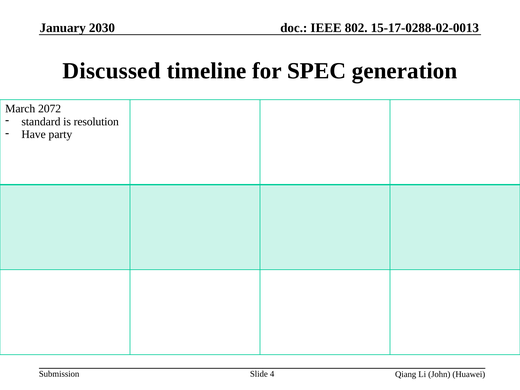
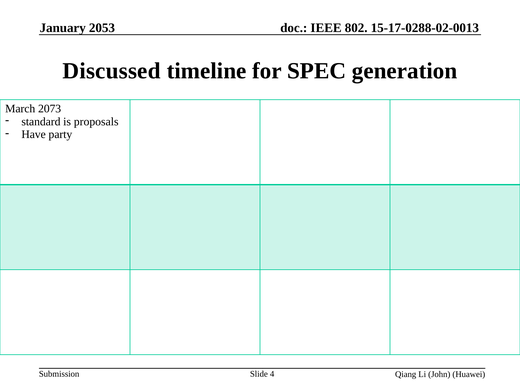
2030: 2030 -> 2053
2072: 2072 -> 2073
resolution: resolution -> proposals
